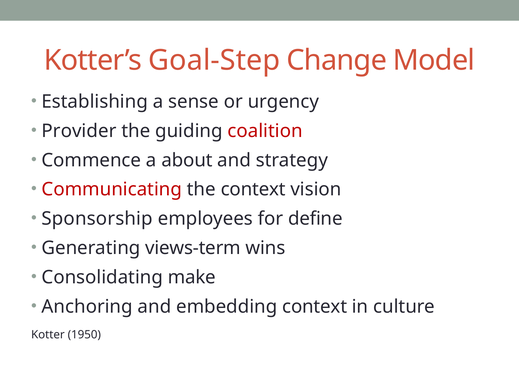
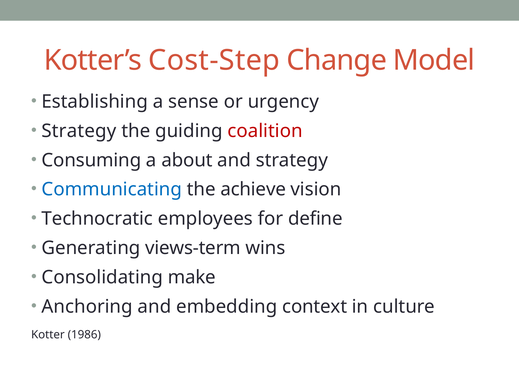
Goal-Step: Goal-Step -> Cost-Step
Provider at (79, 131): Provider -> Strategy
Commence: Commence -> Consuming
Communicating colour: red -> blue
the context: context -> achieve
Sponsorship: Sponsorship -> Technocratic
1950: 1950 -> 1986
